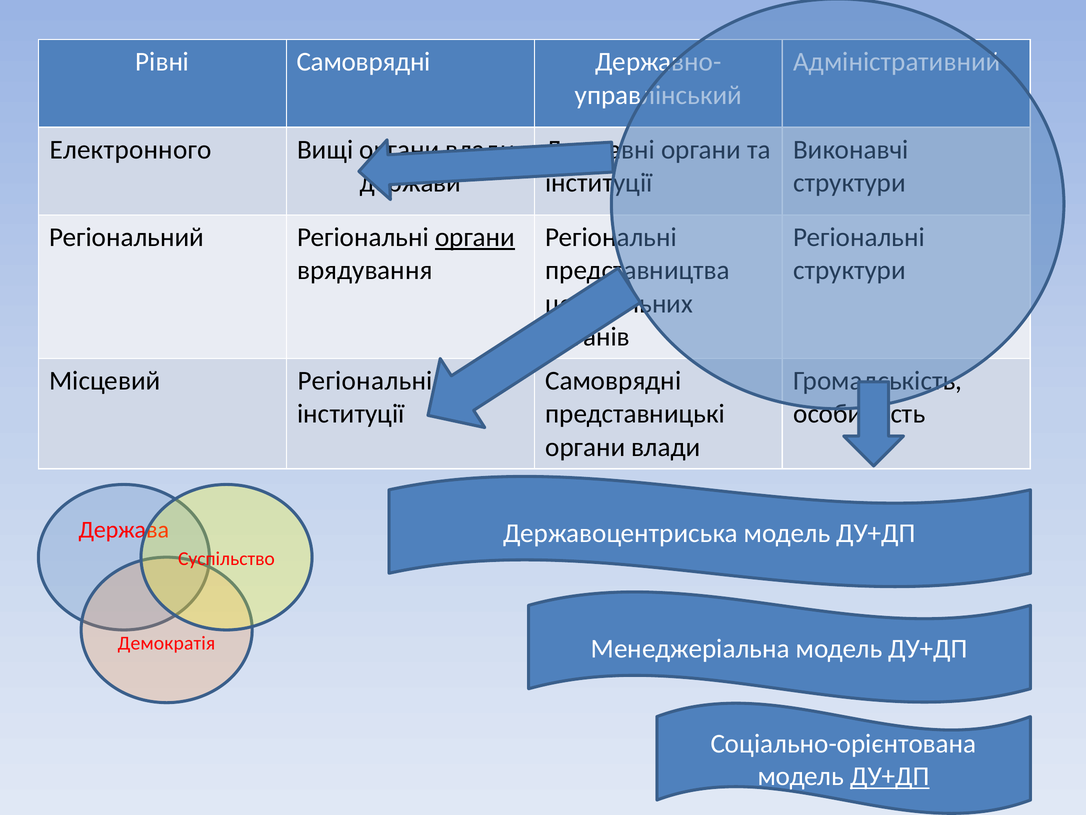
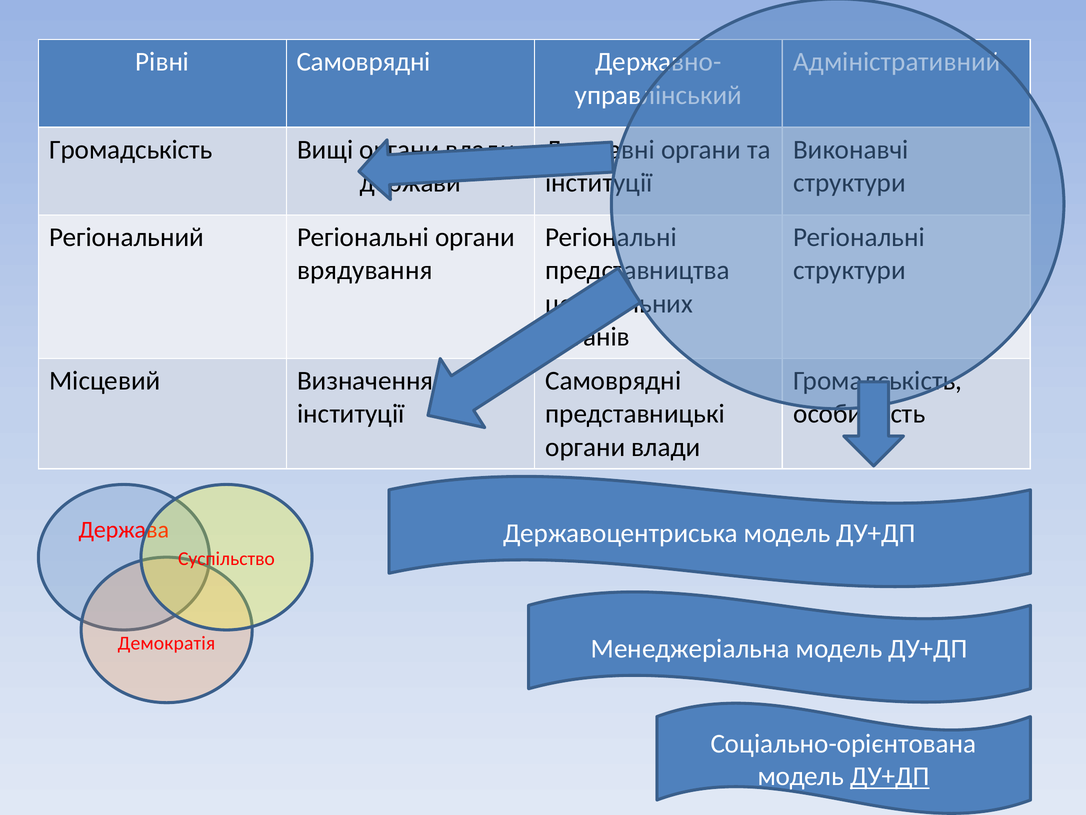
Електронного at (131, 149): Електронного -> Громадськість
органи at (475, 237) underline: present -> none
Місцевий Регіональні: Регіональні -> Визначення
